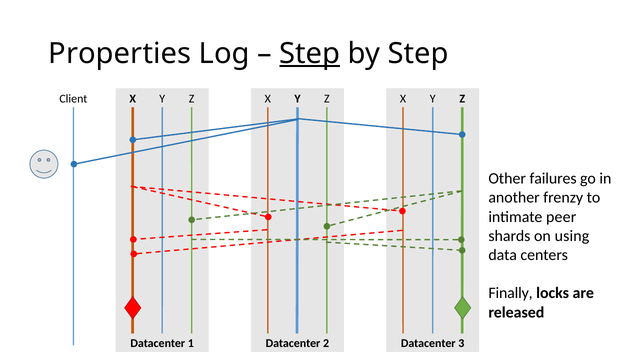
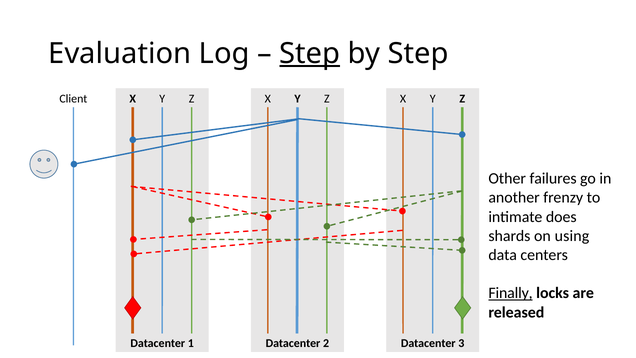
Properties: Properties -> Evaluation
peer: peer -> does
Finally underline: none -> present
